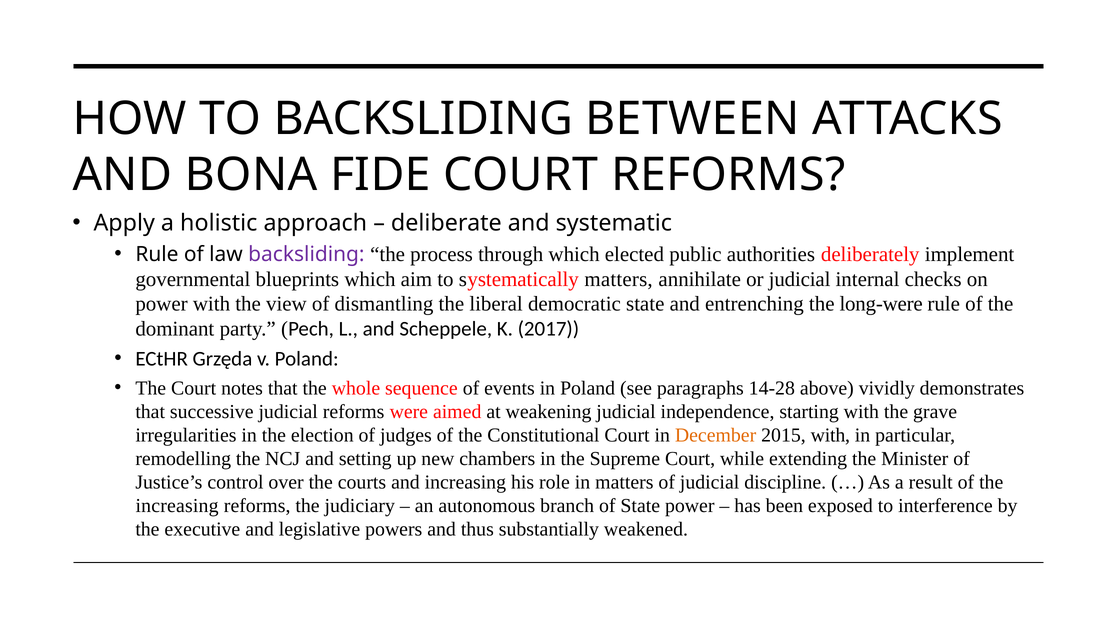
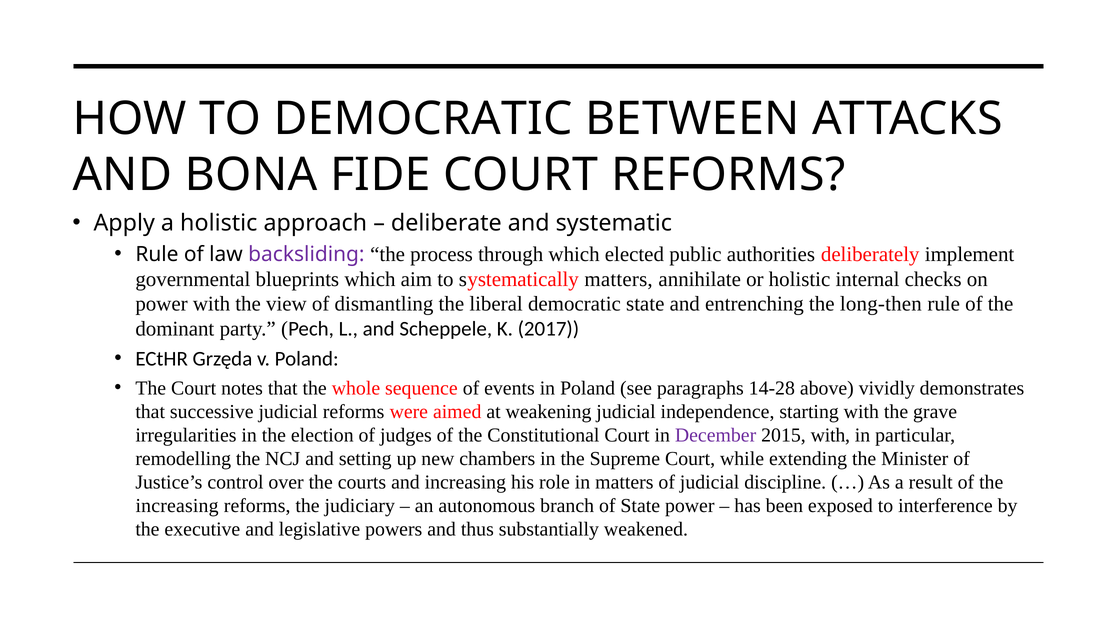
TO BACKSLIDING: BACKSLIDING -> DEMOCRATIC
or judicial: judicial -> holistic
long-were: long-were -> long-then
December colour: orange -> purple
